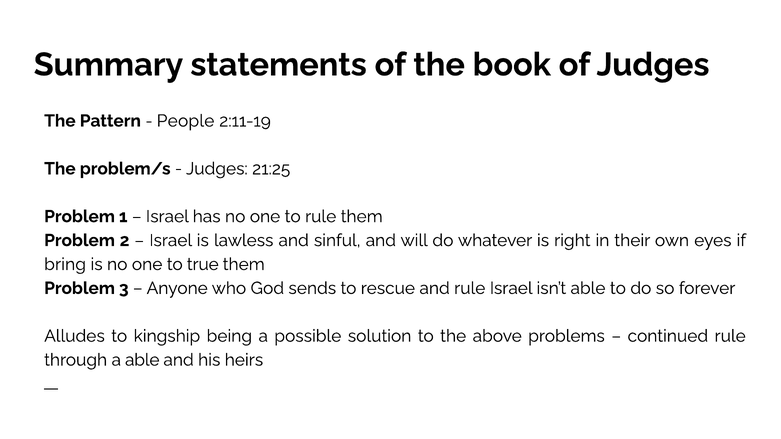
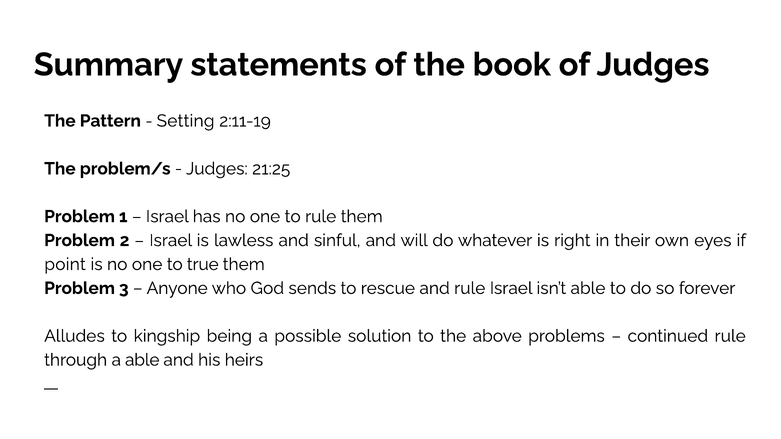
People: People -> Setting
bring: bring -> point
